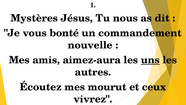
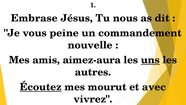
Mystères: Mystères -> Embrase
bonté: bonté -> peine
Écoutez underline: none -> present
ceux: ceux -> avec
